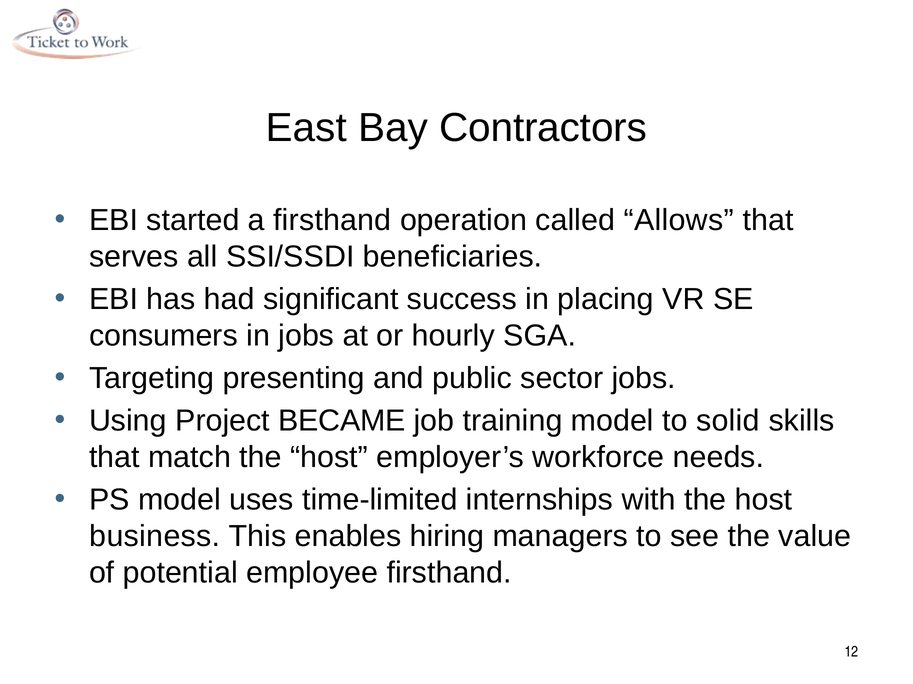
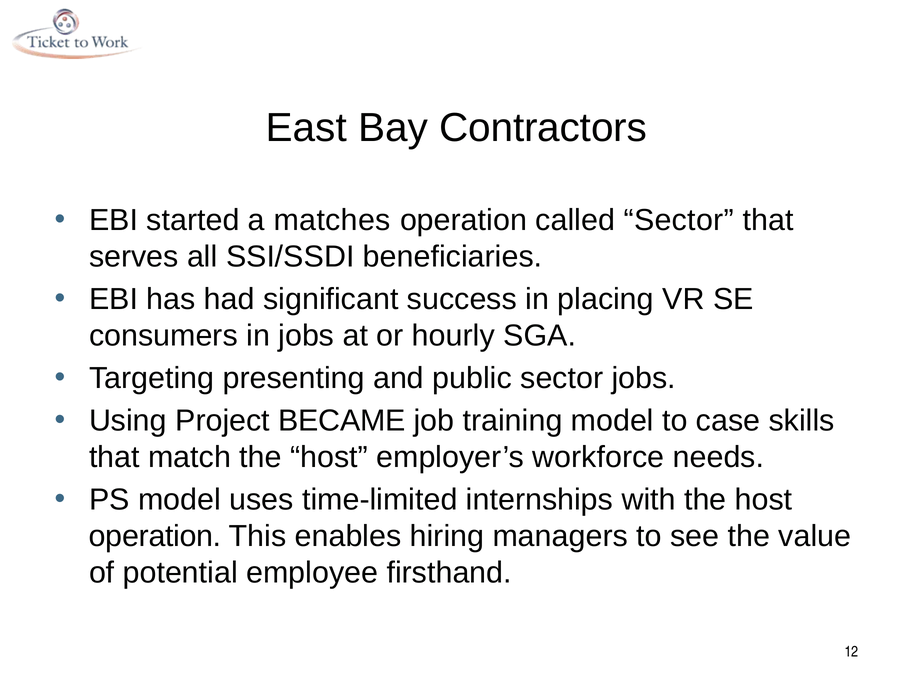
a firsthand: firsthand -> matches
called Allows: Allows -> Sector
solid: solid -> case
business at (155, 537): business -> operation
